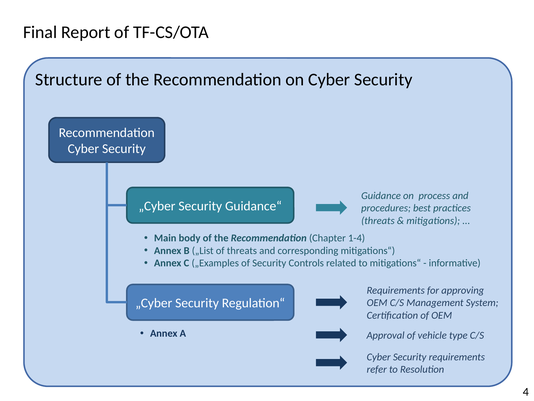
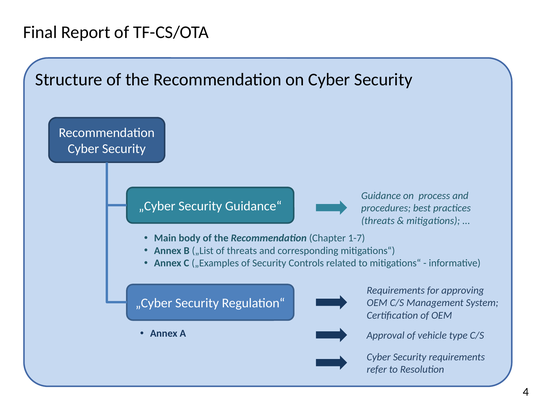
1-4: 1-4 -> 1-7
